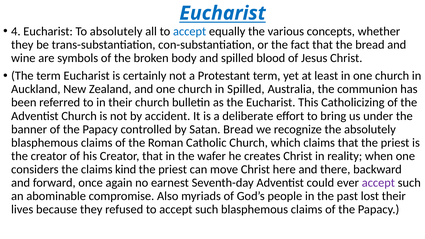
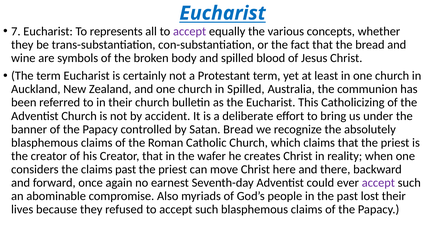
4: 4 -> 7
To absolutely: absolutely -> represents
accept at (190, 31) colour: blue -> purple
claims kind: kind -> past
